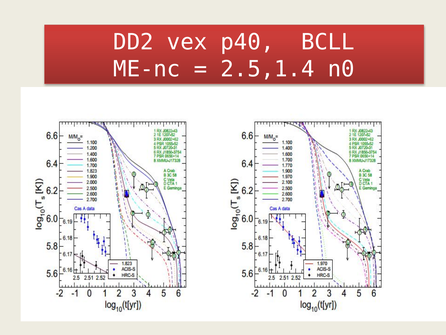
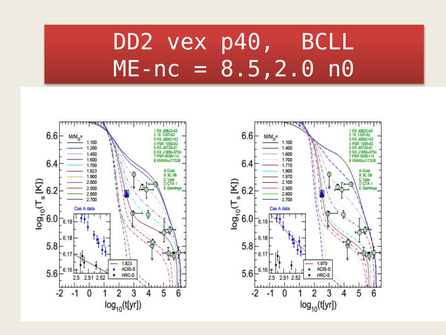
2.5,1.4: 2.5,1.4 -> 8.5,2.0
